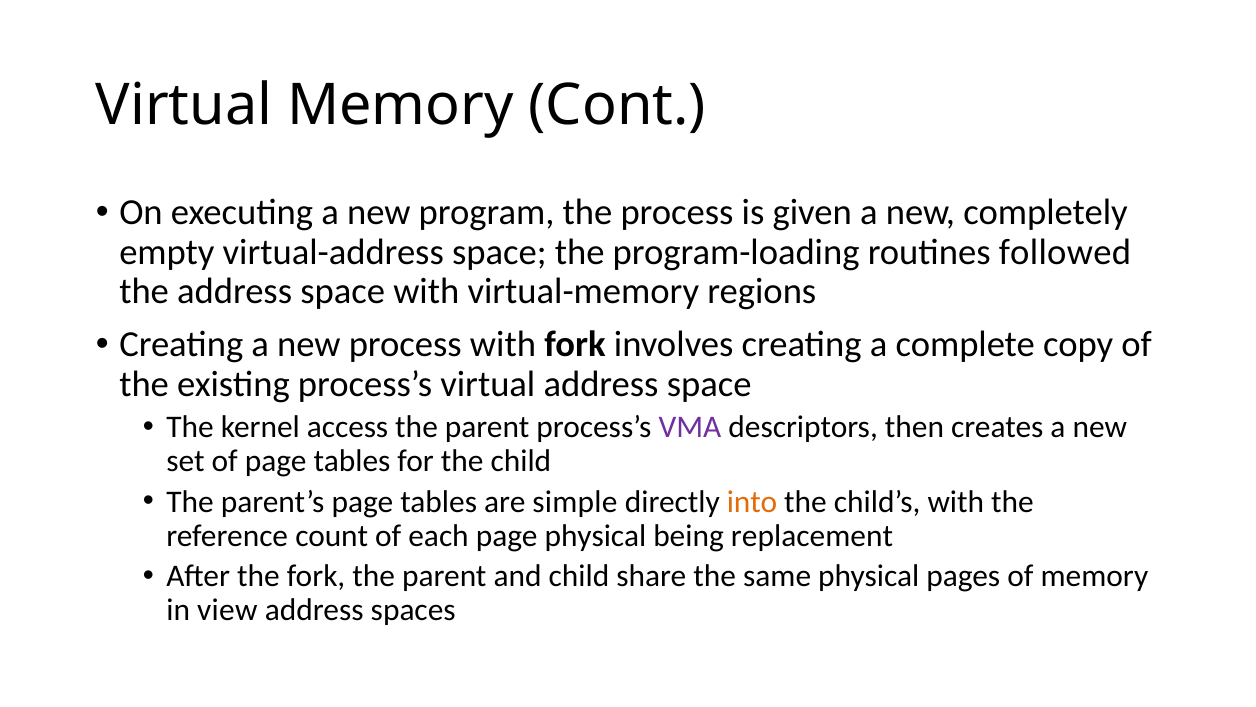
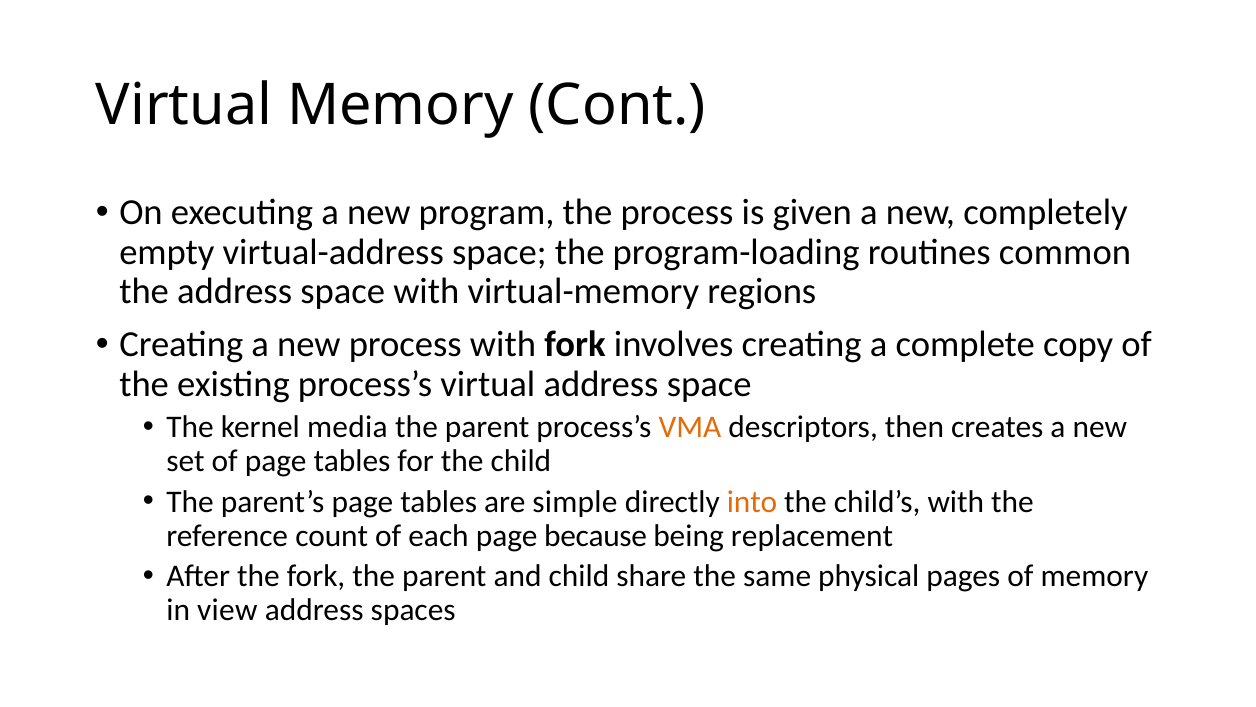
followed: followed -> common
access: access -> media
VMA colour: purple -> orange
page physical: physical -> because
